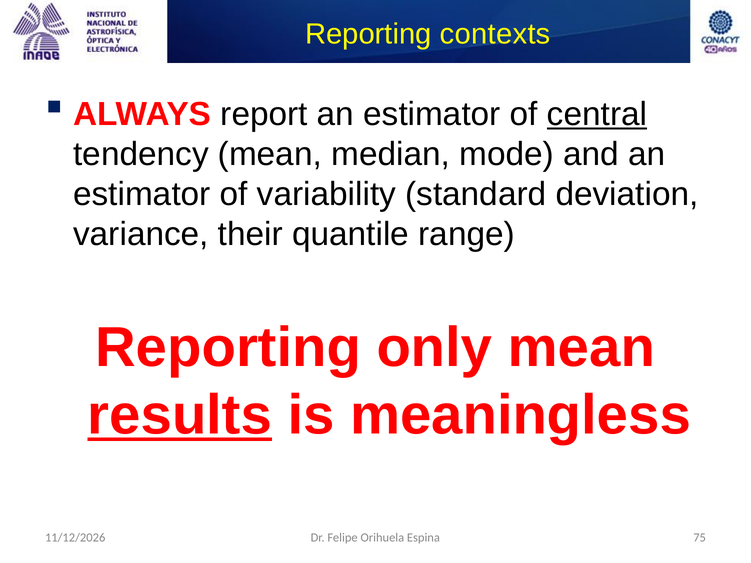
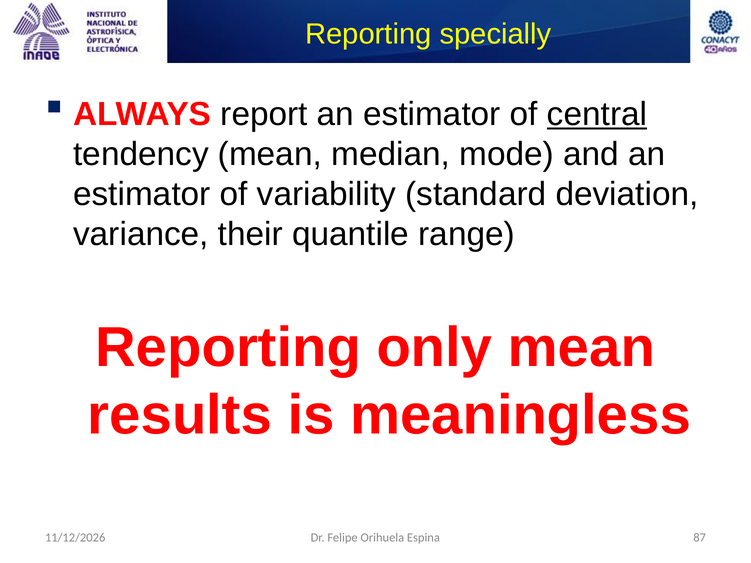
contexts: contexts -> specially
results underline: present -> none
75: 75 -> 87
